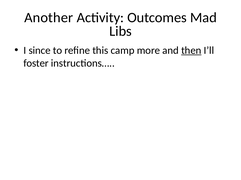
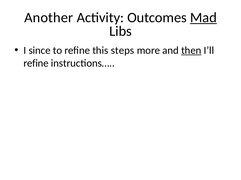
Mad underline: none -> present
camp: camp -> steps
foster at (36, 63): foster -> refine
